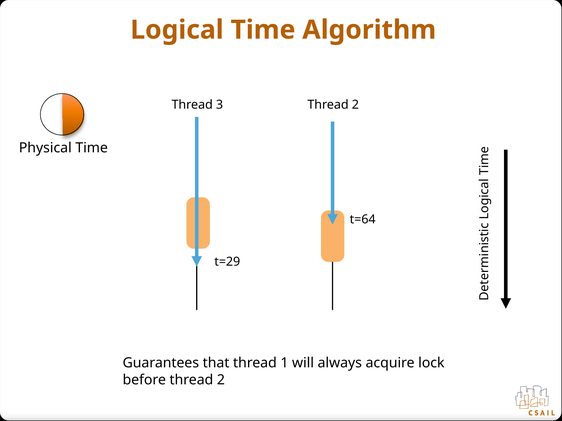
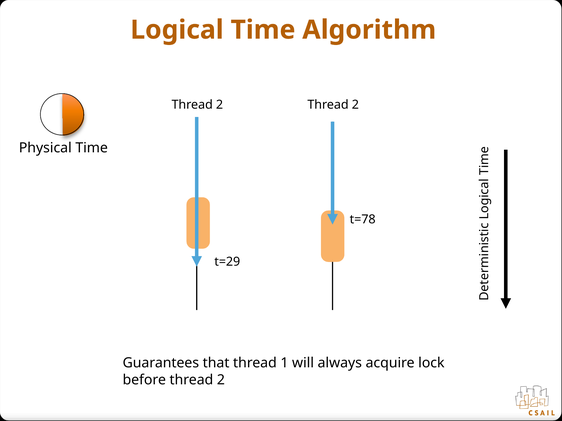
3 at (220, 105): 3 -> 2
t=64: t=64 -> t=78
